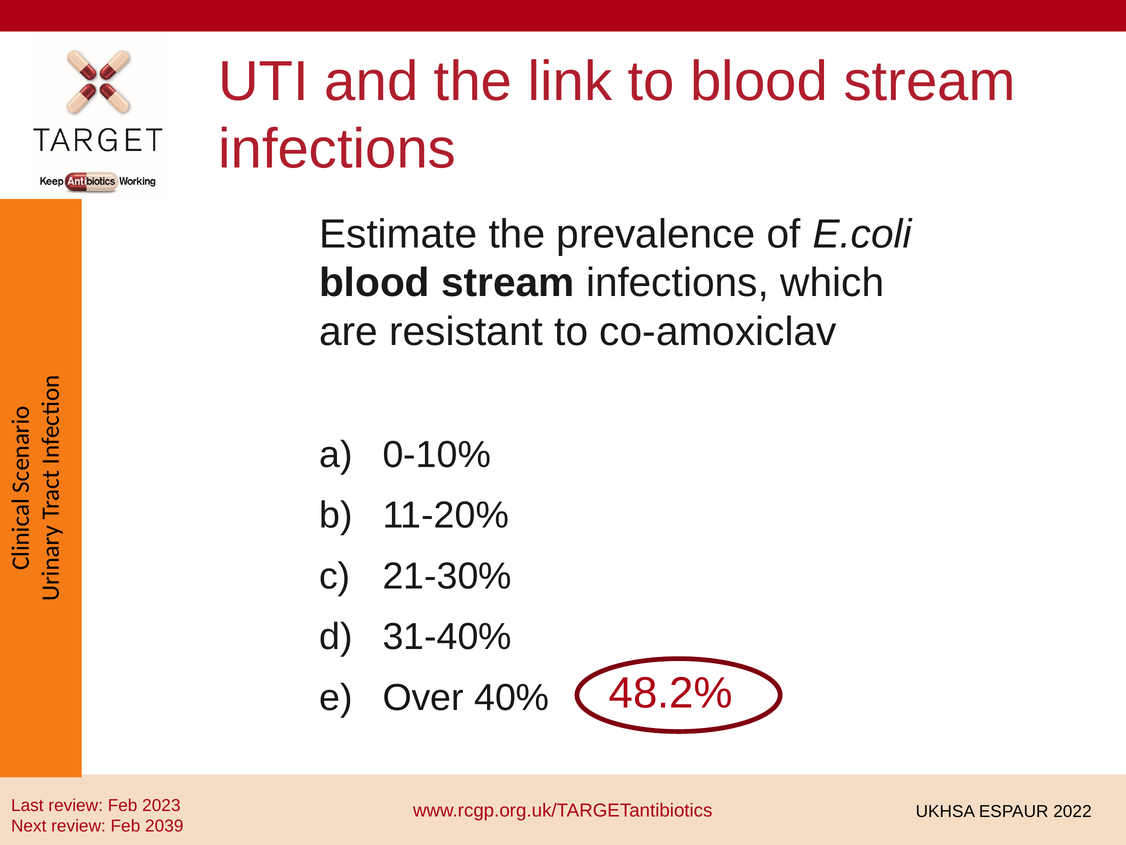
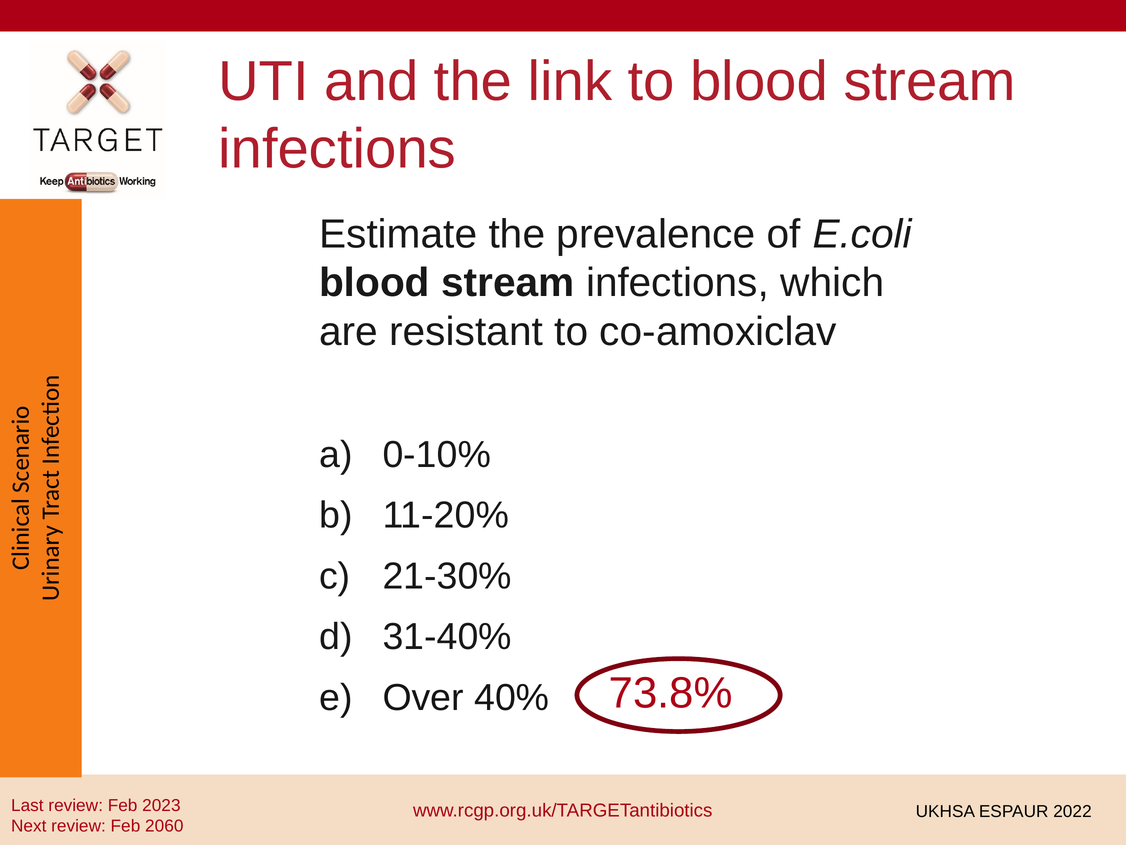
48.2%: 48.2% -> 73.8%
2039: 2039 -> 2060
